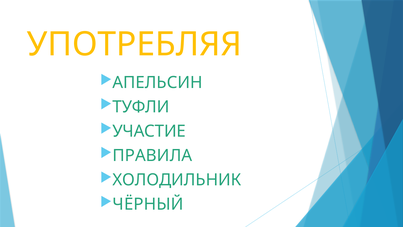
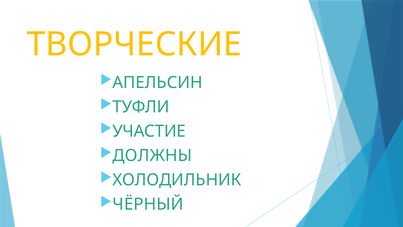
УПОТРЕБЛЯЯ: УПОТРЕБЛЯЯ -> ТВОРЧЕСКИЕ
ПРАВИЛА: ПРАВИЛА -> ДОЛЖНЫ
